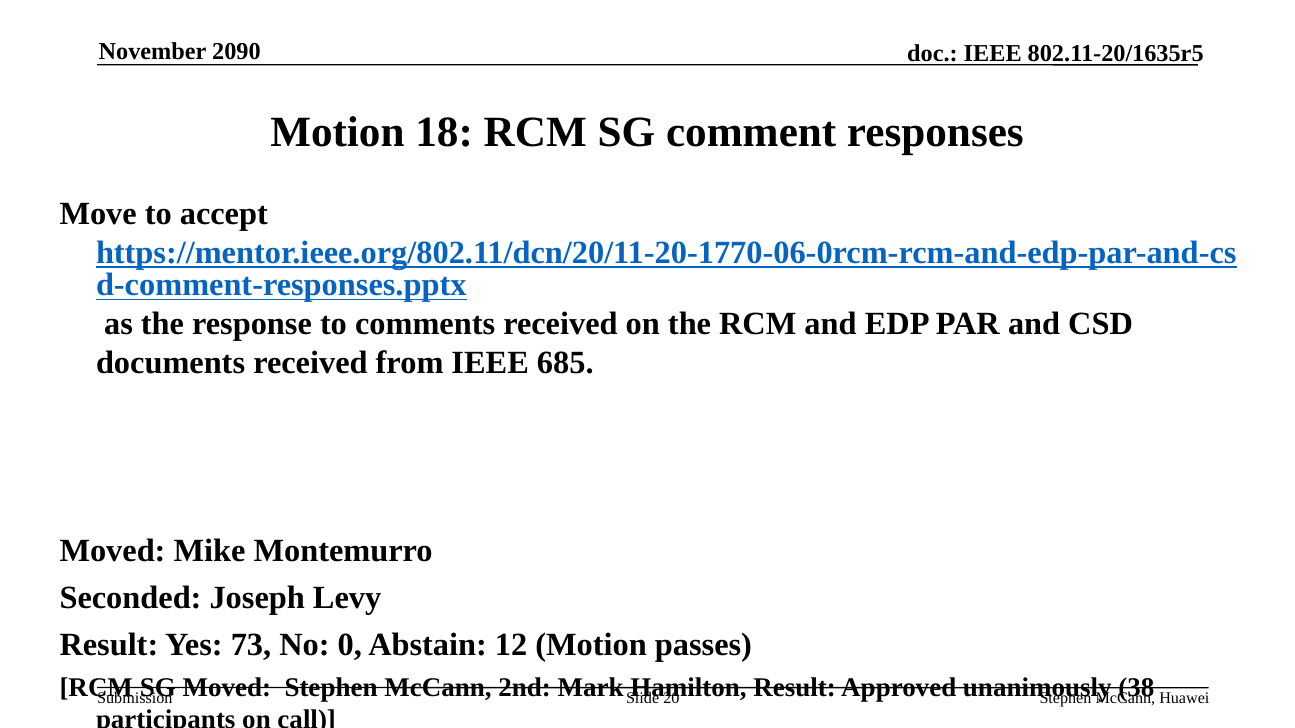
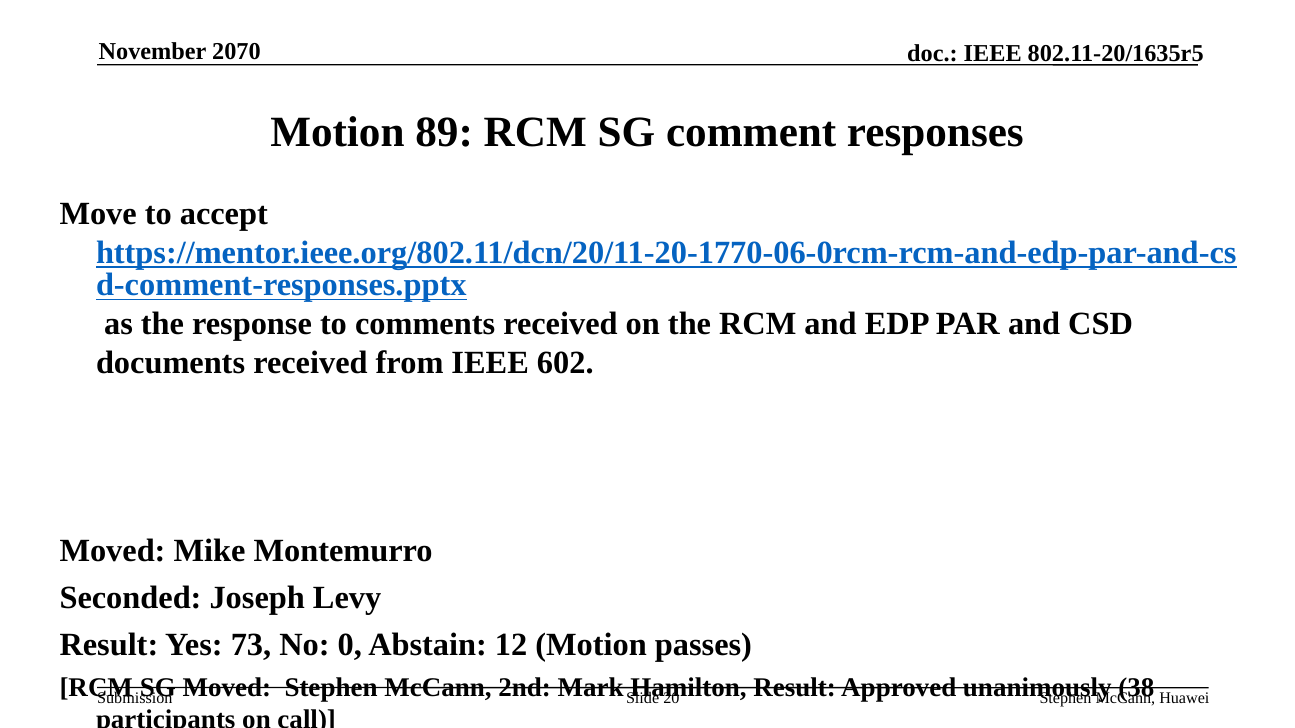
2090: 2090 -> 2070
18: 18 -> 89
685: 685 -> 602
